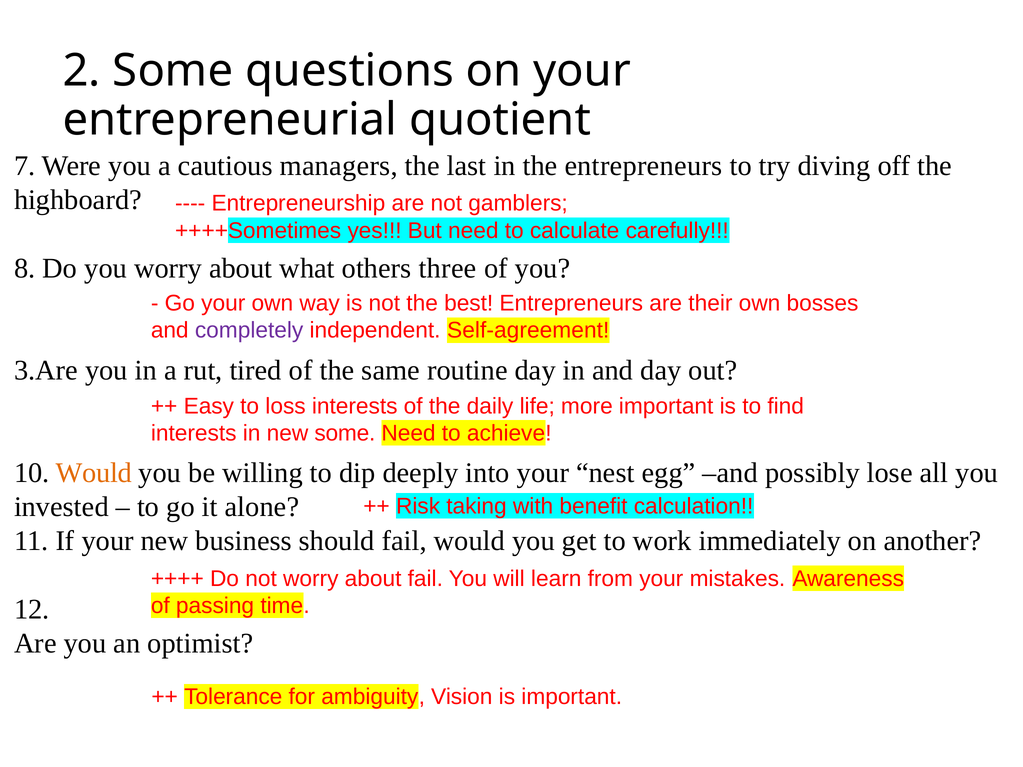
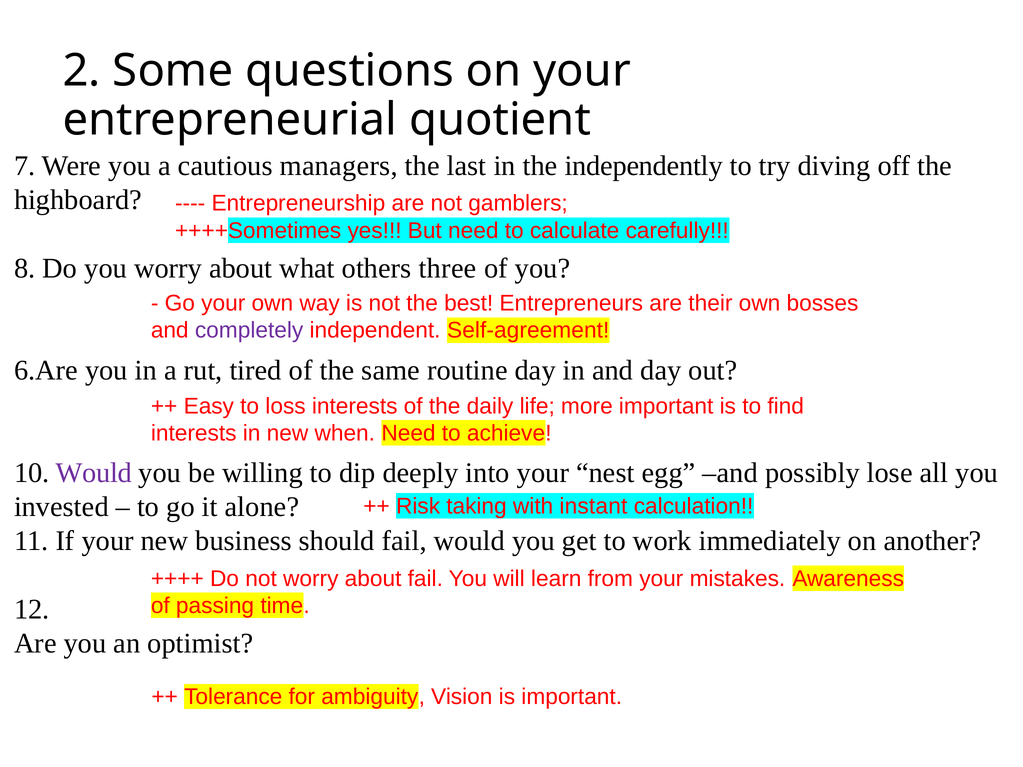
the entrepreneurs: entrepreneurs -> independently
3.Are: 3.Are -> 6.Are
new some: some -> when
Would at (94, 473) colour: orange -> purple
benefit: benefit -> instant
